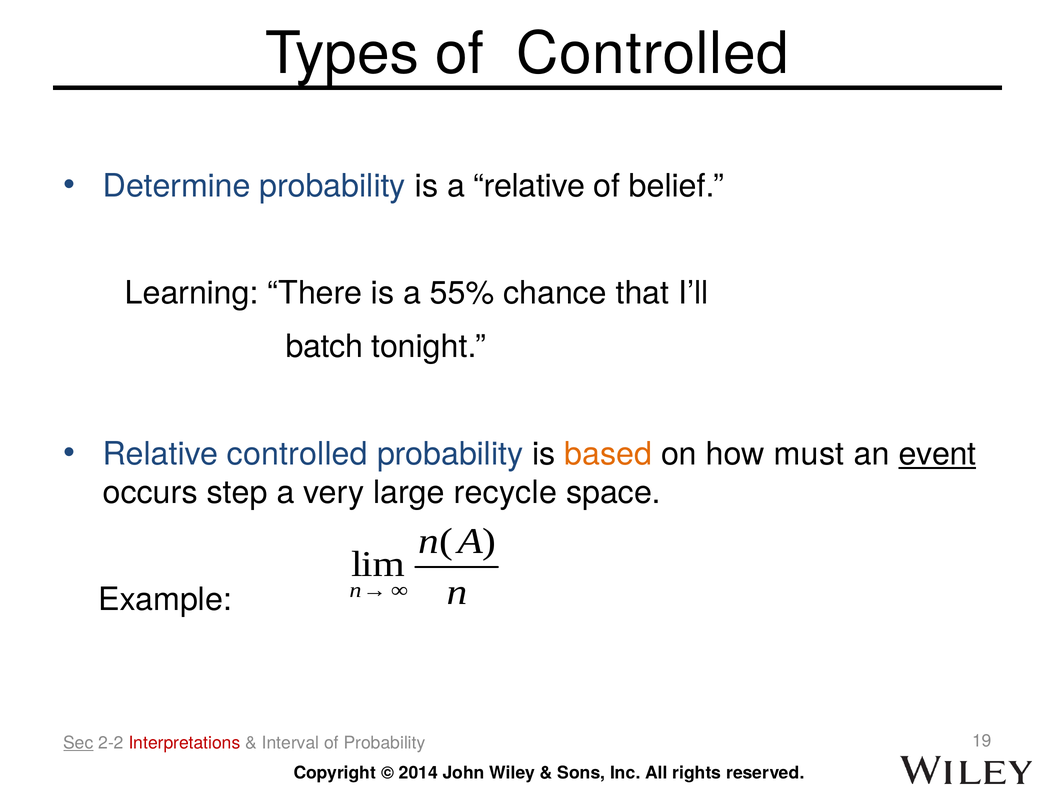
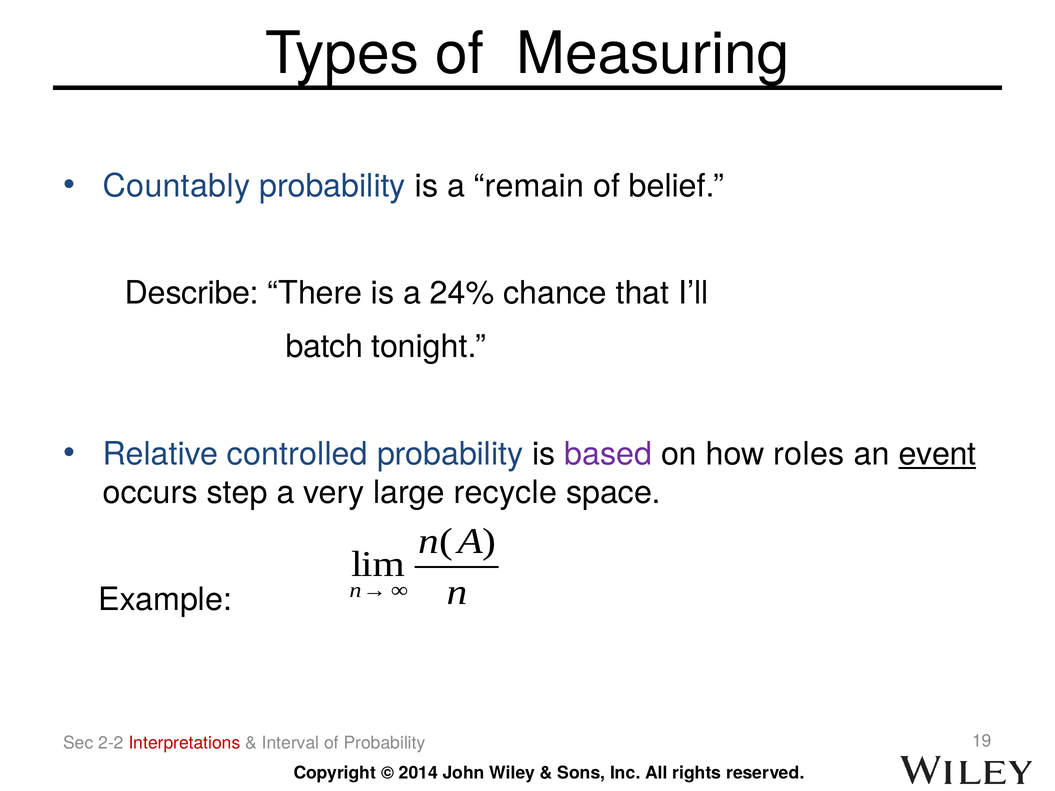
of Controlled: Controlled -> Measuring
Determine: Determine -> Countably
a relative: relative -> remain
Learning: Learning -> Describe
55%: 55% -> 24%
based colour: orange -> purple
must: must -> roles
Sec underline: present -> none
